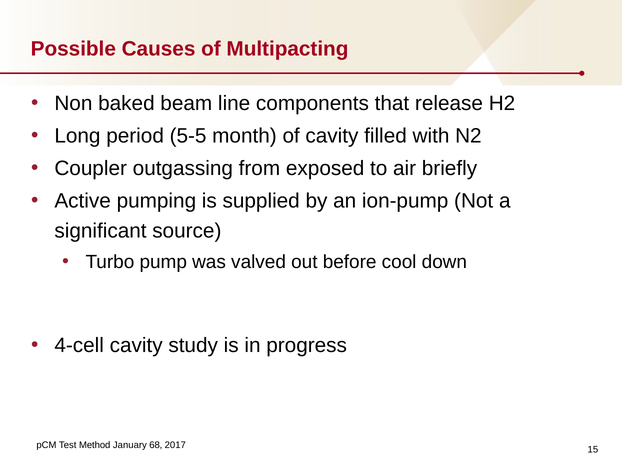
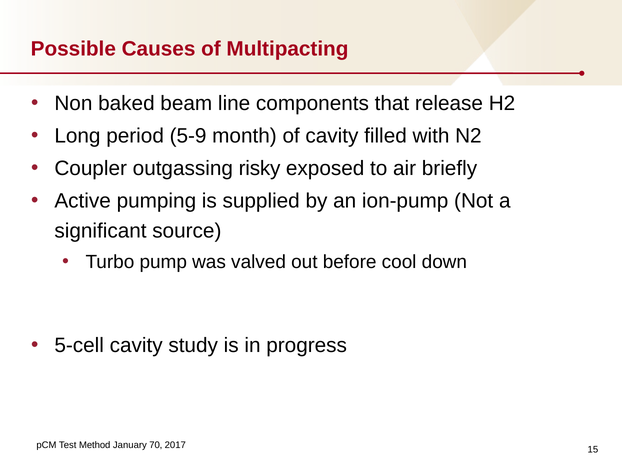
5-5: 5-5 -> 5-9
from: from -> risky
4-cell: 4-cell -> 5-cell
68: 68 -> 70
